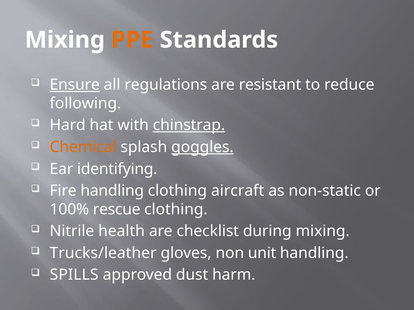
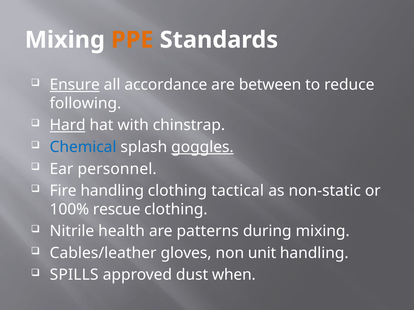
regulations: regulations -> accordance
resistant: resistant -> between
Hard underline: none -> present
chinstrap underline: present -> none
Chemical colour: orange -> blue
identifying: identifying -> personnel
aircraft: aircraft -> tactical
checklist: checklist -> patterns
Trucks/leather: Trucks/leather -> Cables/leather
harm: harm -> when
